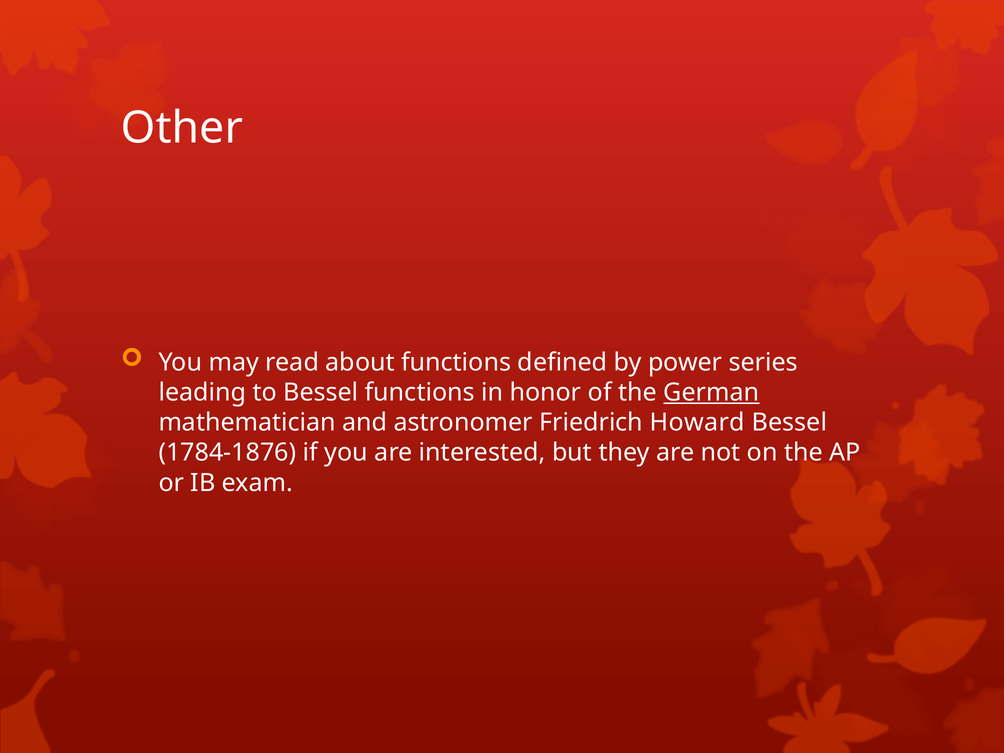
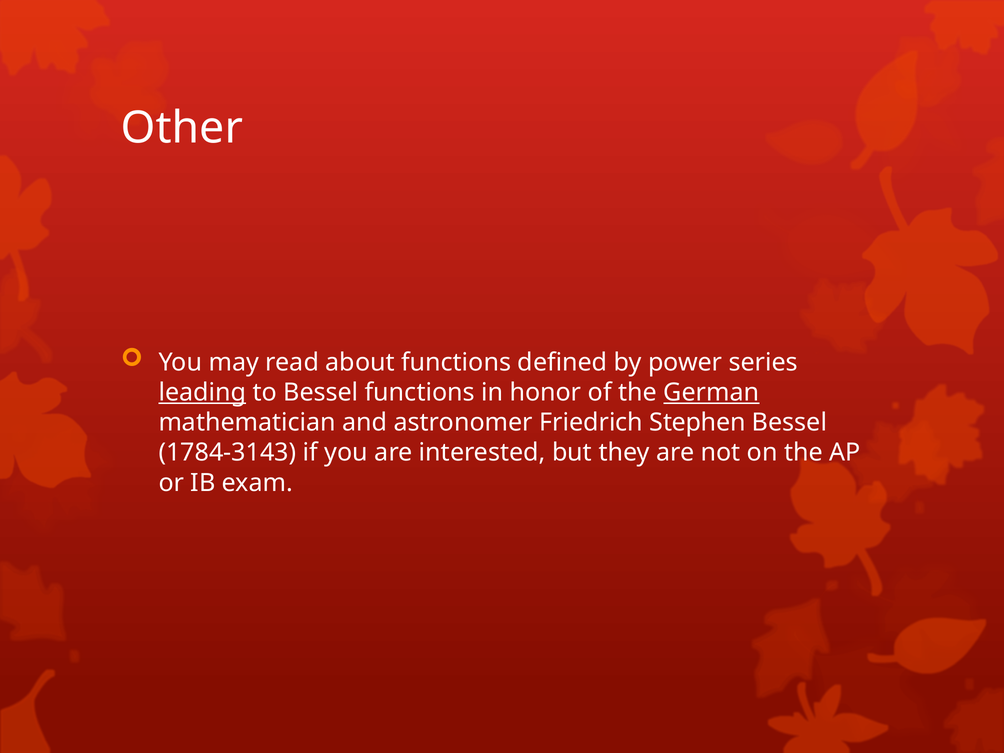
leading underline: none -> present
Howard: Howard -> Stephen
1784-1876: 1784-1876 -> 1784-3143
